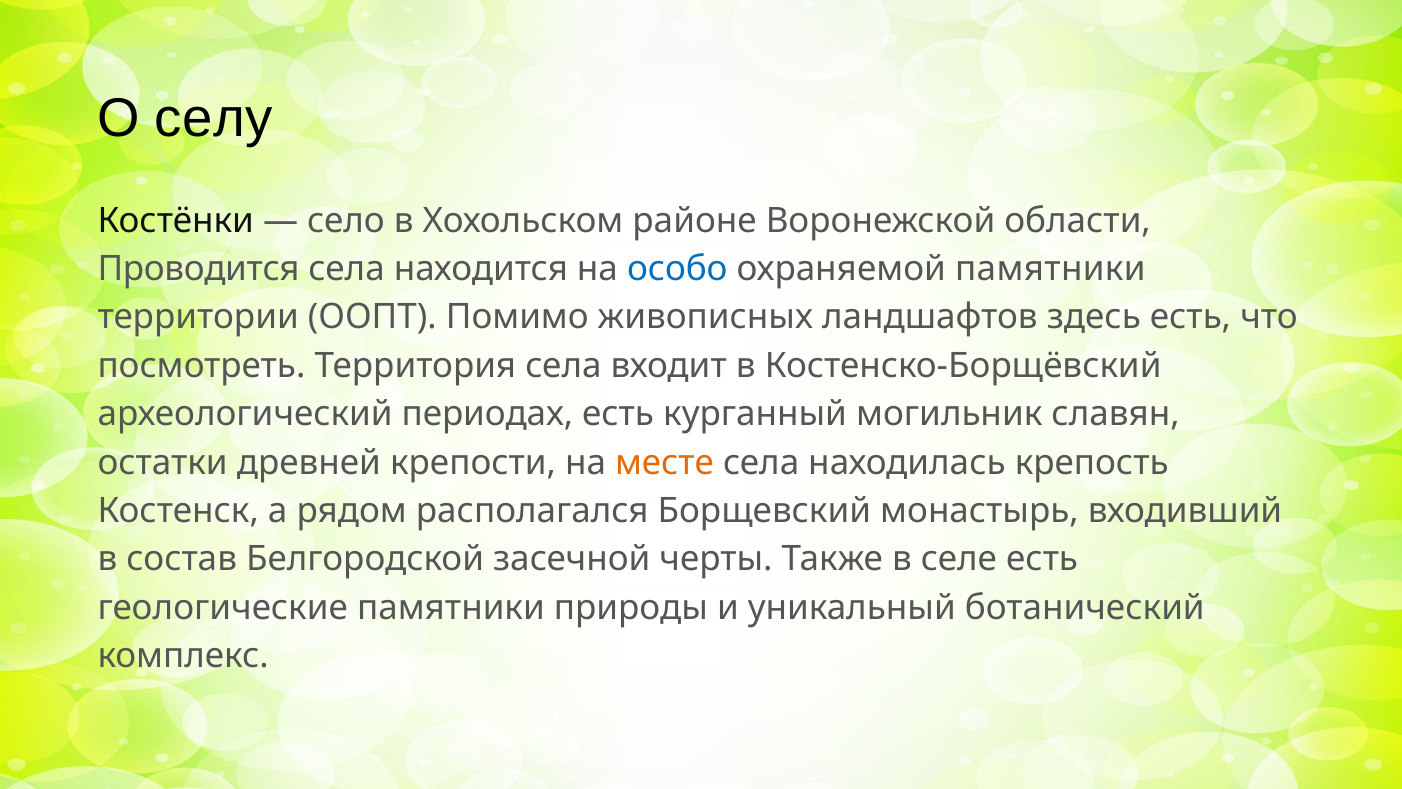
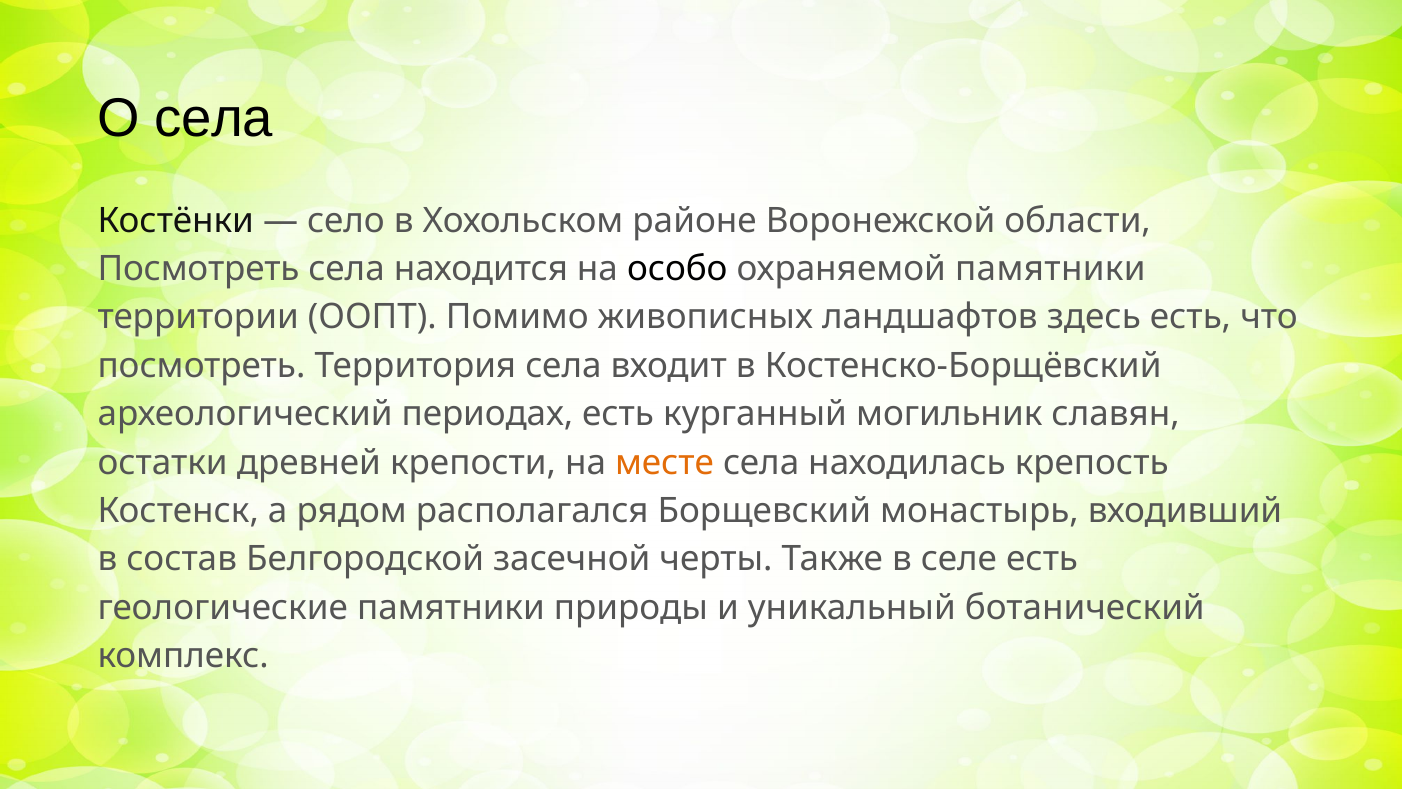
О селу: селу -> села
Проводится at (199, 269): Проводится -> Посмотреть
особо colour: blue -> black
